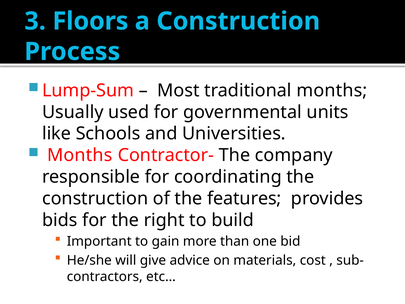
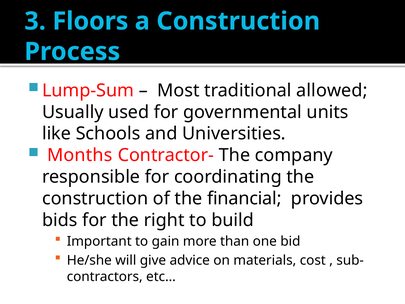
traditional months: months -> allowed
features: features -> financial
